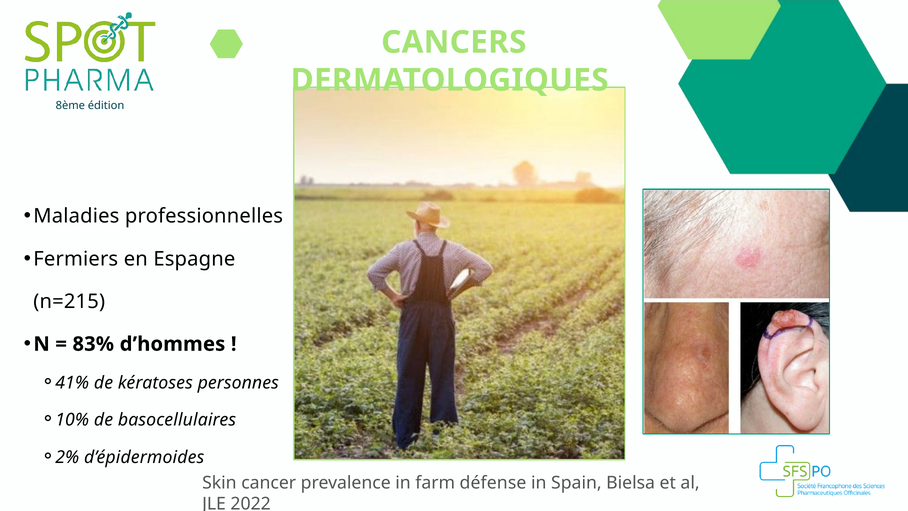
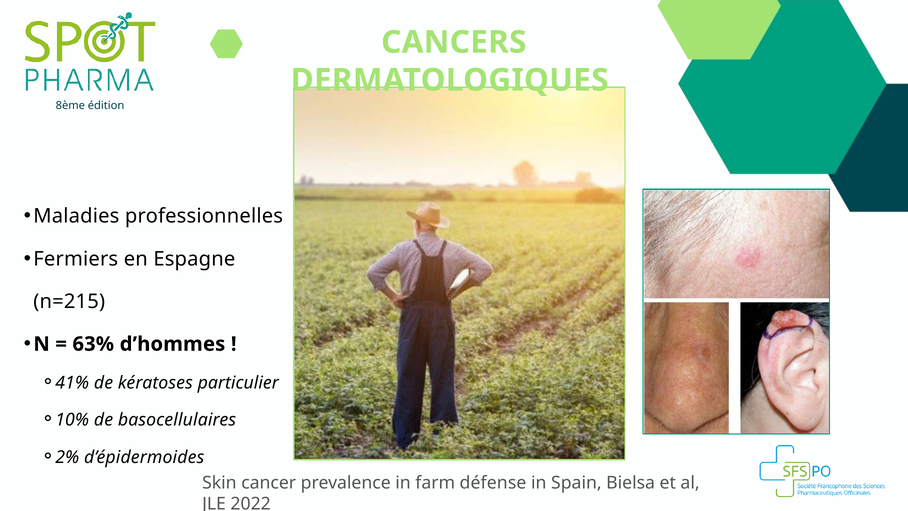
83%: 83% -> 63%
personnes: personnes -> particulier
